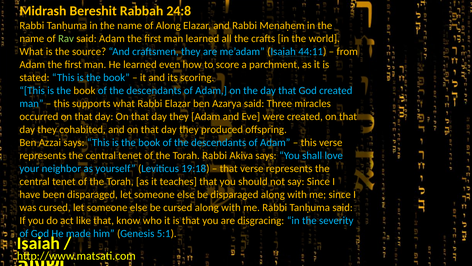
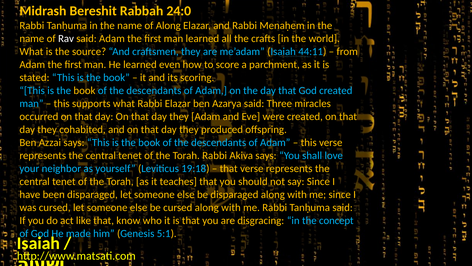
24:8: 24:8 -> 24:0
Rav colour: light green -> white
severity: severity -> concept
